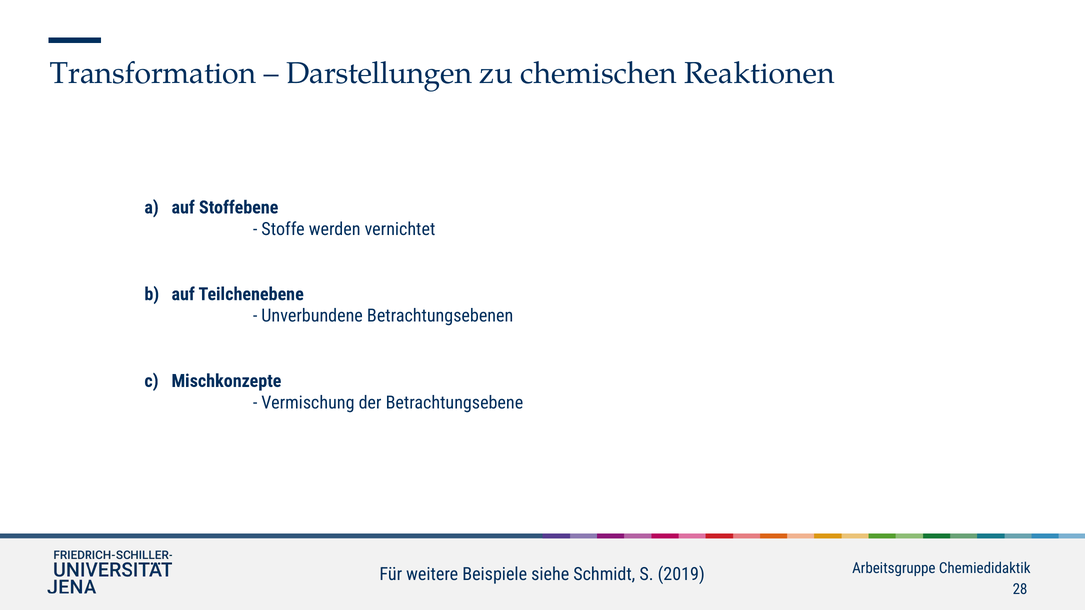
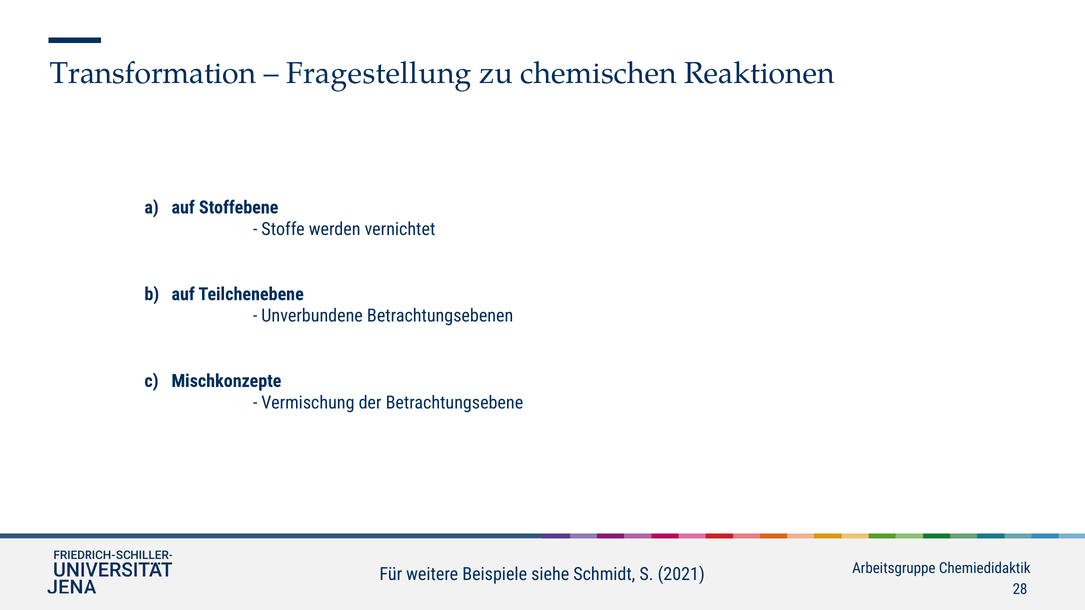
Darstellungen: Darstellungen -> Fragestellung
2019: 2019 -> 2021
